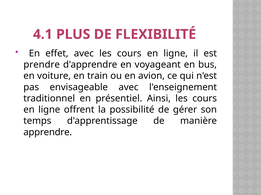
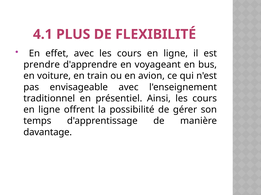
apprendre: apprendre -> davantage
